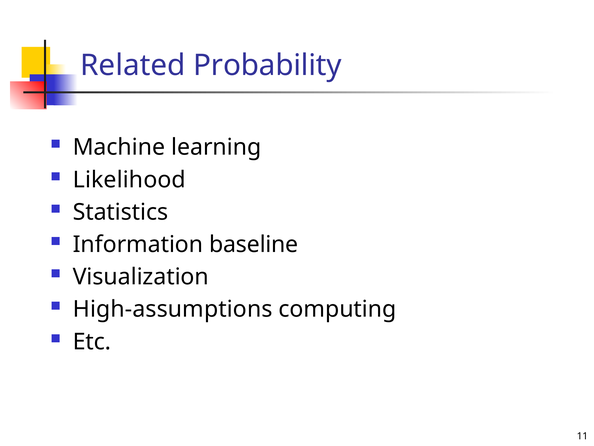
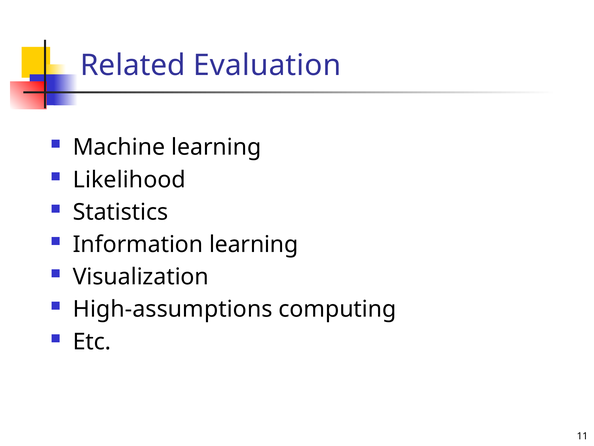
Probability: Probability -> Evaluation
Information baseline: baseline -> learning
